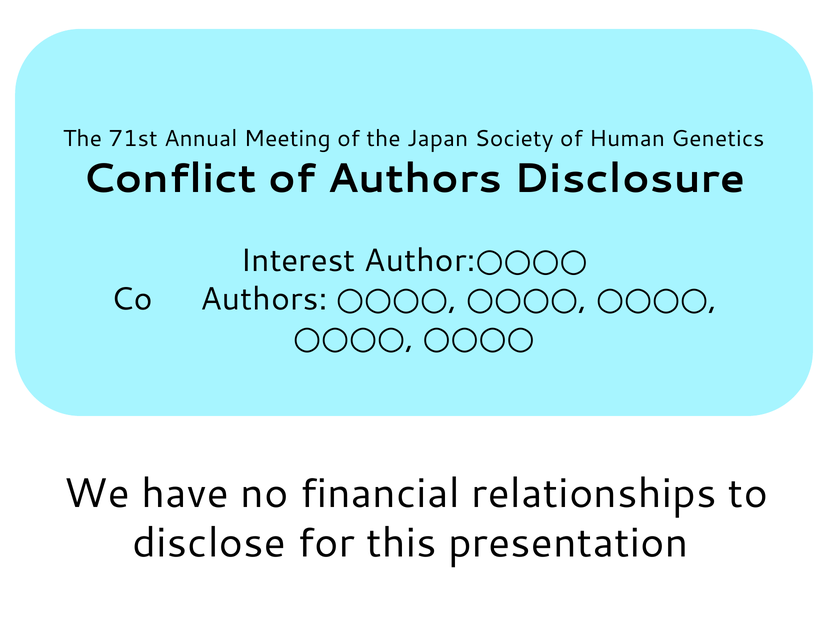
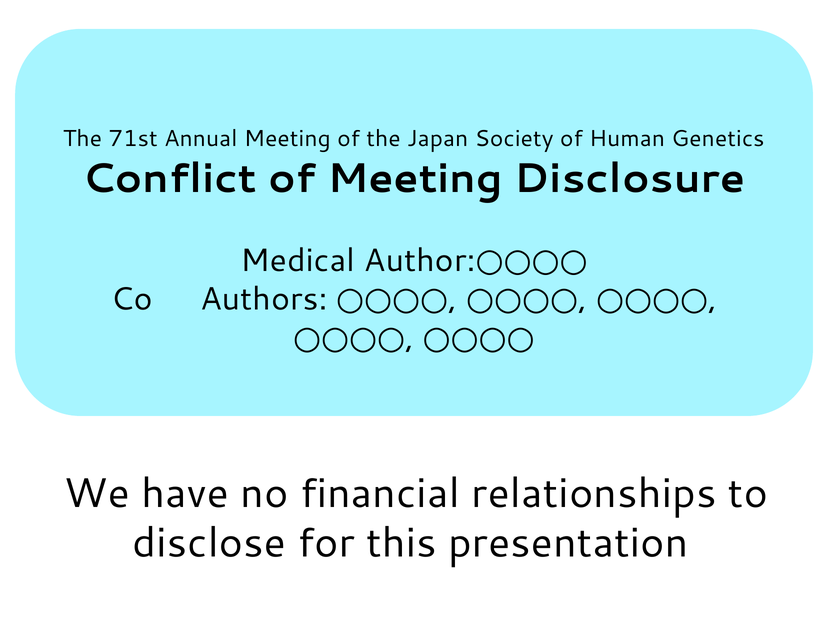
of Authors: Authors -> Meeting
Interest: Interest -> Medical
